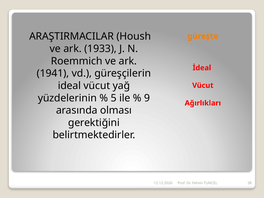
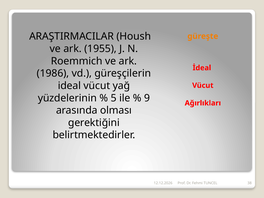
1933: 1933 -> 1955
1941: 1941 -> 1986
